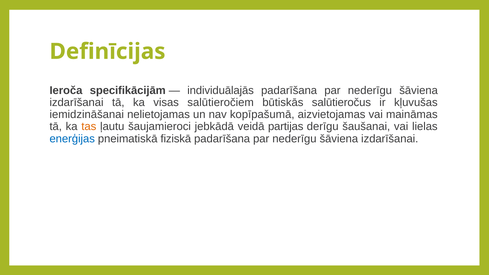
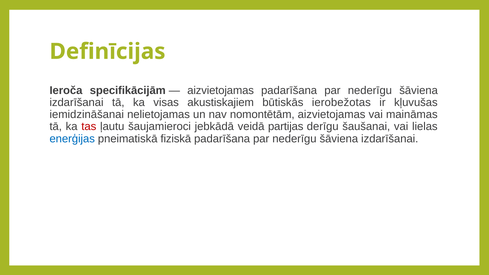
individuālajās at (221, 90): individuālajās -> aizvietojamas
salūtieročiem: salūtieročiem -> akustiskajiem
salūtieročus: salūtieročus -> ierobežotas
kopīpašumā: kopīpašumā -> nomontētām
tas colour: orange -> red
